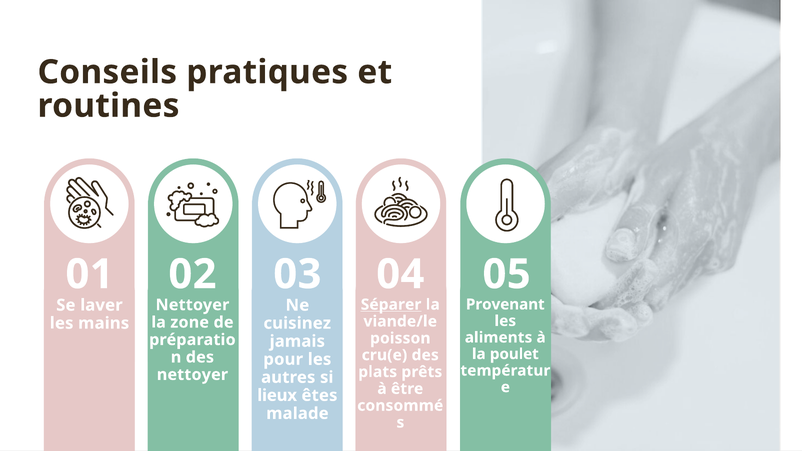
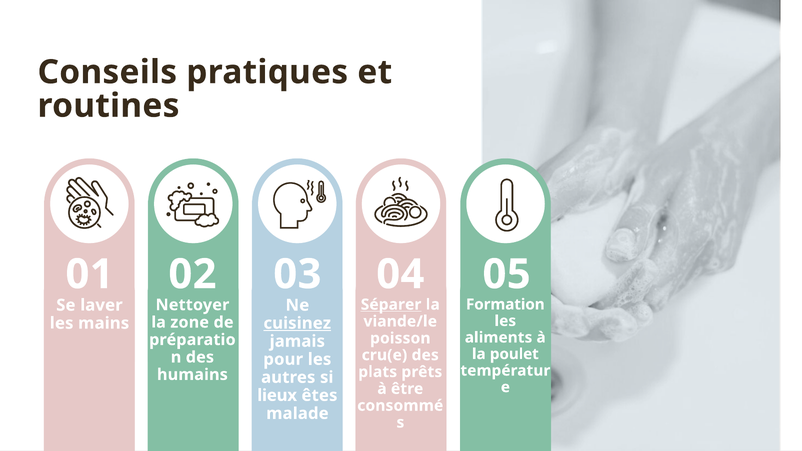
Provenant: Provenant -> Formation
cuisinez underline: none -> present
nettoyer at (192, 375): nettoyer -> humains
